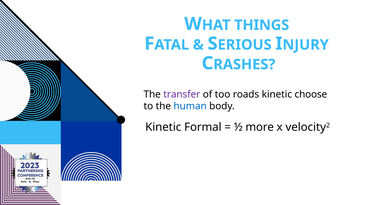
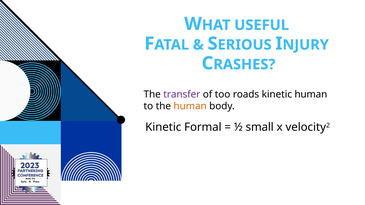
THINGS: THINGS -> USEFUL
kinetic choose: choose -> human
human at (190, 106) colour: blue -> orange
more: more -> small
